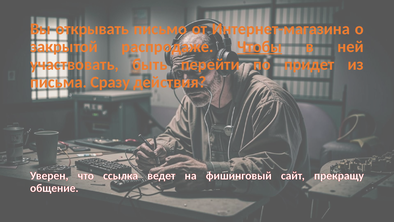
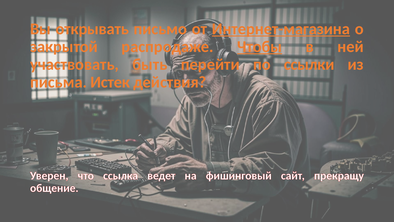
Интернет-магазина underline: none -> present
придет: придет -> ссылки
Сразу: Сразу -> Истек
